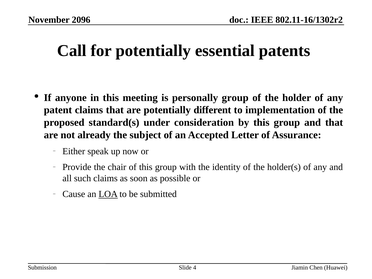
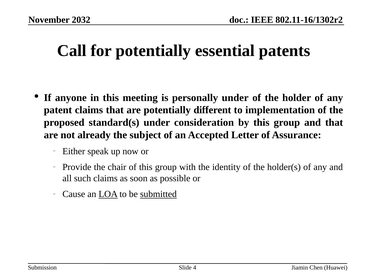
2096: 2096 -> 2032
personally group: group -> under
submitted underline: none -> present
